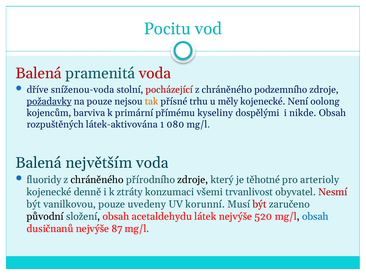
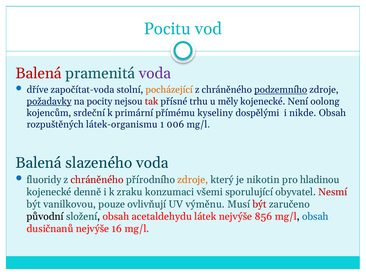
voda at (155, 73) colour: red -> purple
sníženou-voda: sníženou-voda -> započítat-voda
pocházející colour: red -> orange
podzemního underline: none -> present
na pouze: pouze -> pocity
tak colour: orange -> red
barviva: barviva -> srdeční
látek-aktivována: látek-aktivována -> látek-organismu
080: 080 -> 006
největším: největším -> slazeného
chráněného at (97, 180) colour: black -> red
zdroje at (193, 180) colour: black -> orange
těhotné: těhotné -> nikotin
arterioly: arterioly -> hladinou
ztráty: ztráty -> zraku
trvanlivost: trvanlivost -> sporulující
uvedeny: uvedeny -> ovlivňují
korunní: korunní -> výměnu
520: 520 -> 856
87: 87 -> 16
